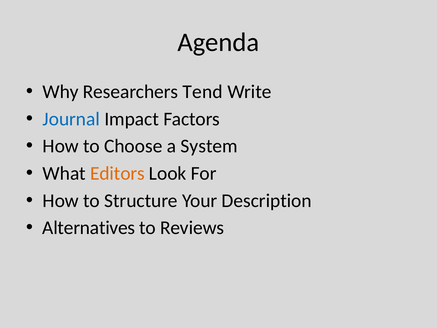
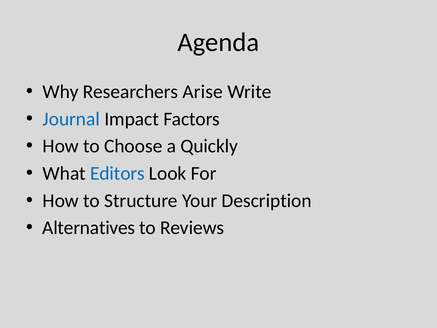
Tend: Tend -> Arise
System: System -> Quickly
Editors colour: orange -> blue
